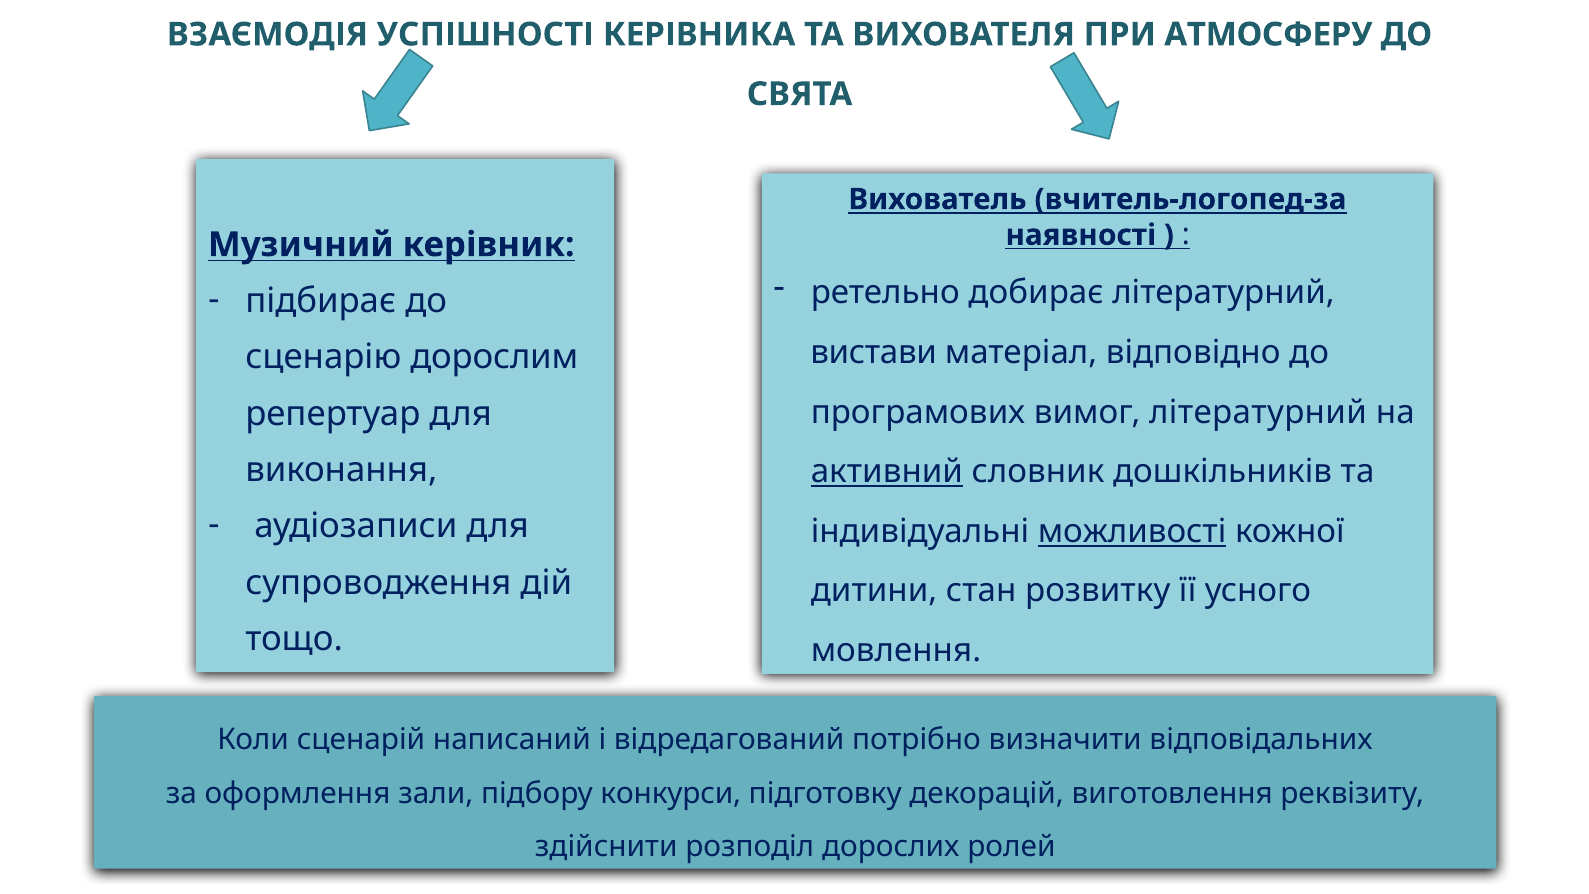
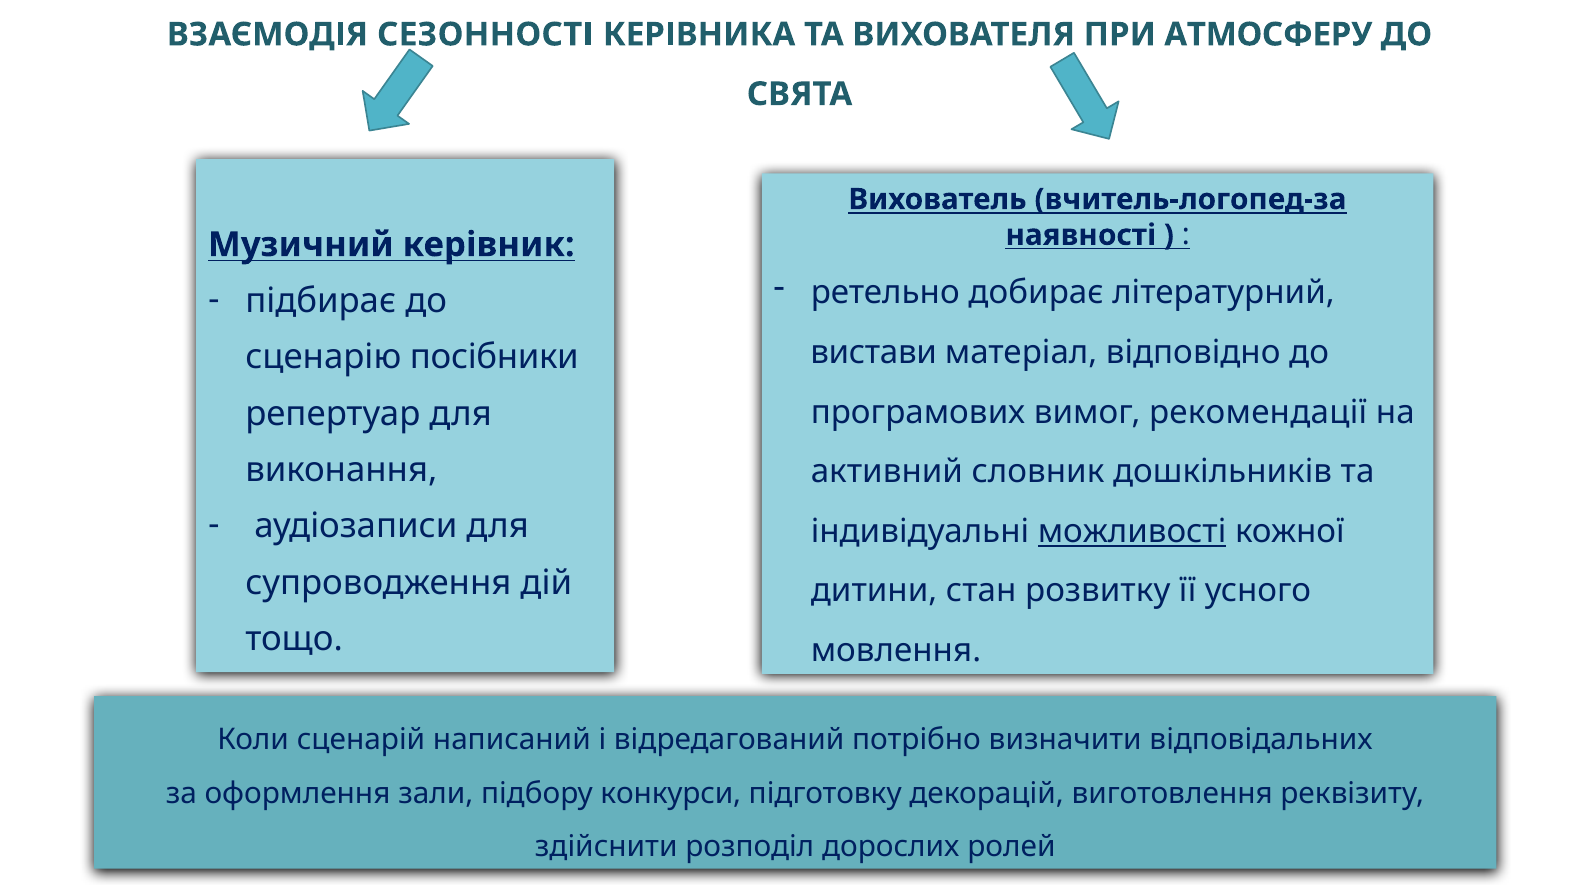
УСПІШНОСТІ: УСПІШНОСТІ -> СЕЗОННОСТІ
дорослим: дорослим -> посібники
вимог літературний: літературний -> рекомендації
активний underline: present -> none
